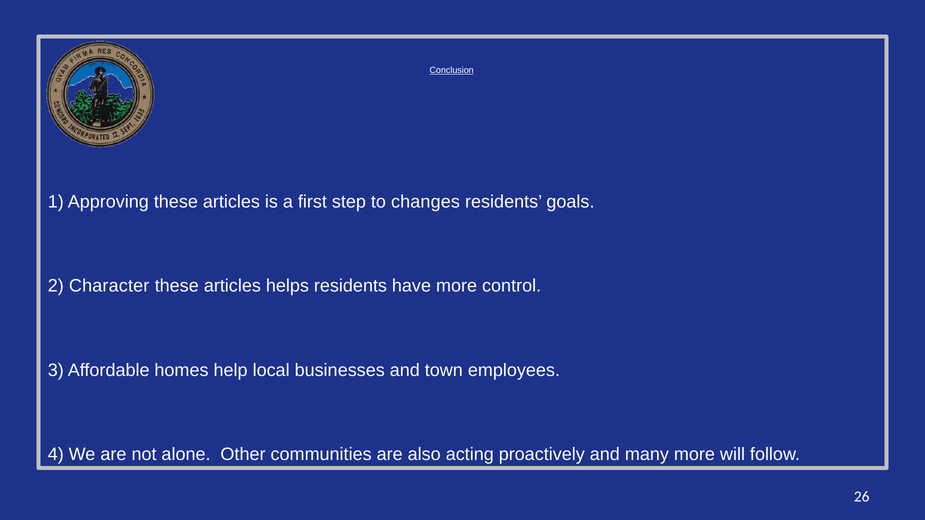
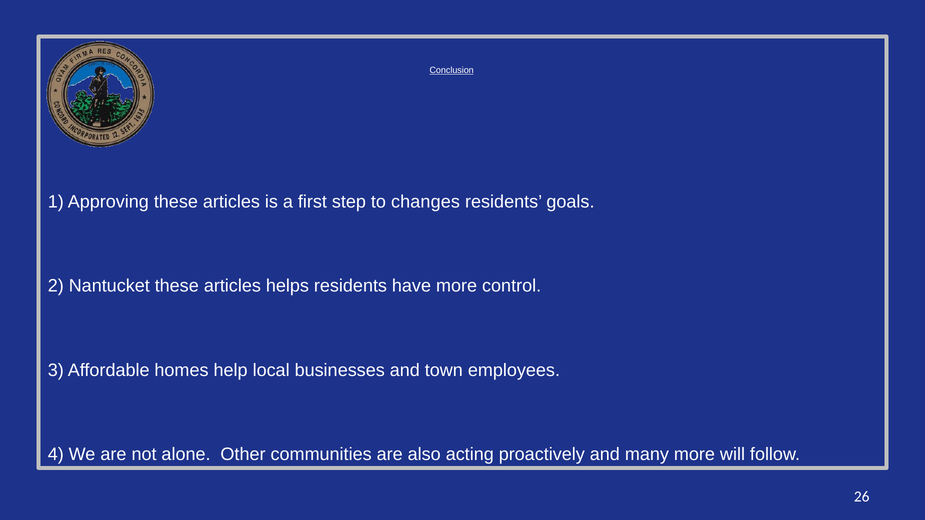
Character: Character -> Nantucket
